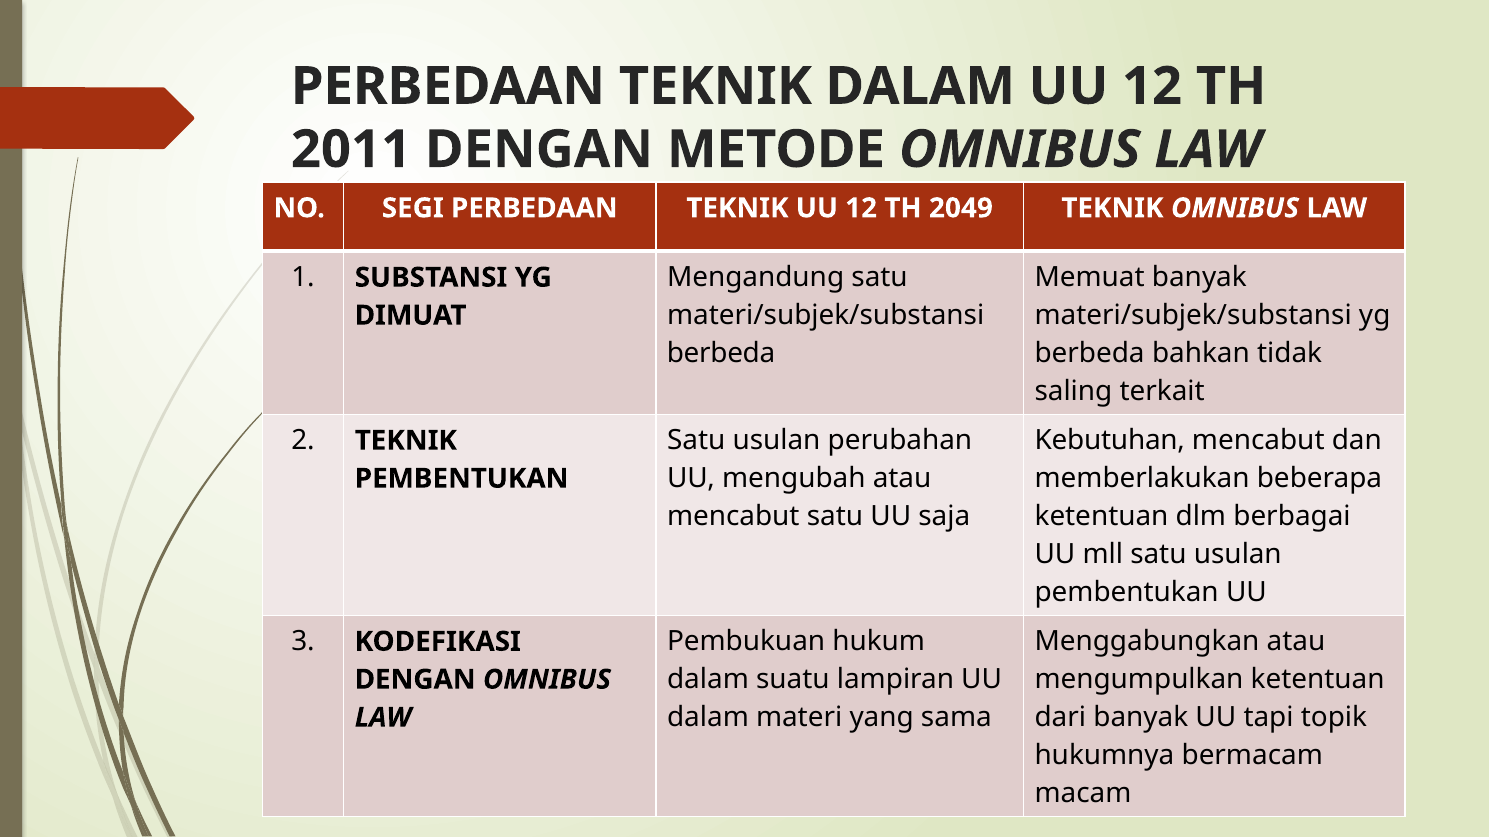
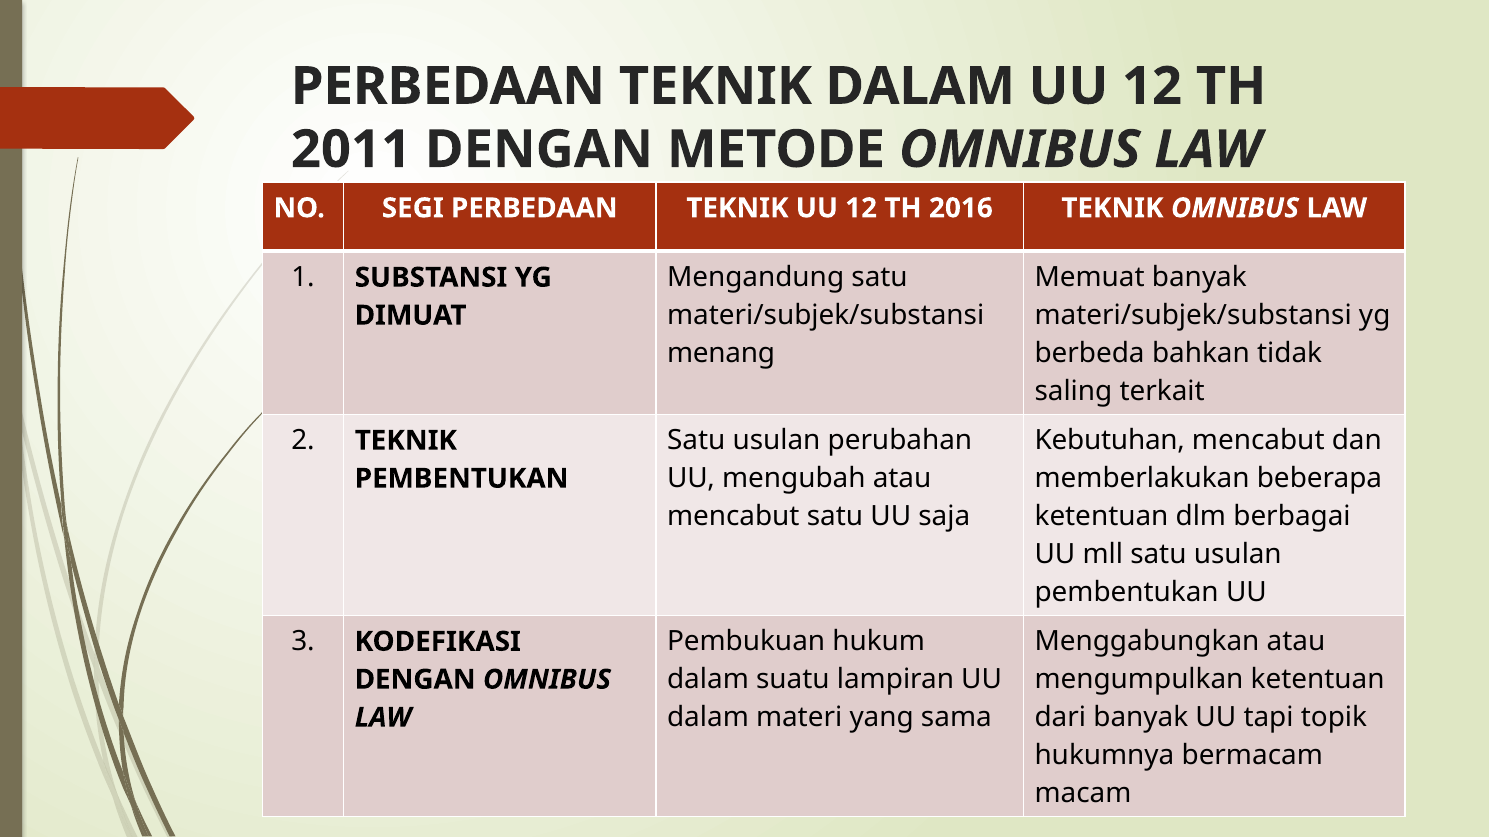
2049: 2049 -> 2016
berbeda at (721, 354): berbeda -> menang
